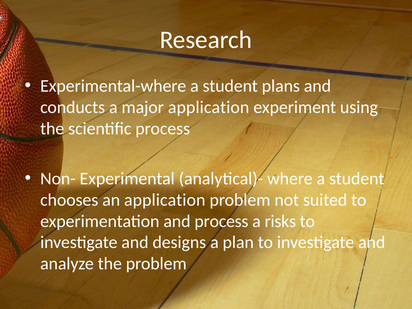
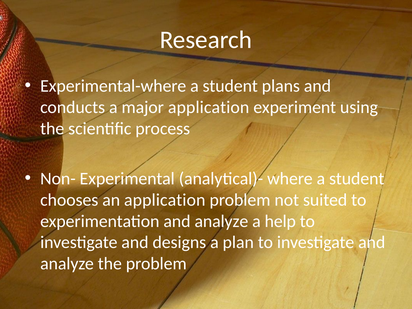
experimentation and process: process -> analyze
risks: risks -> help
